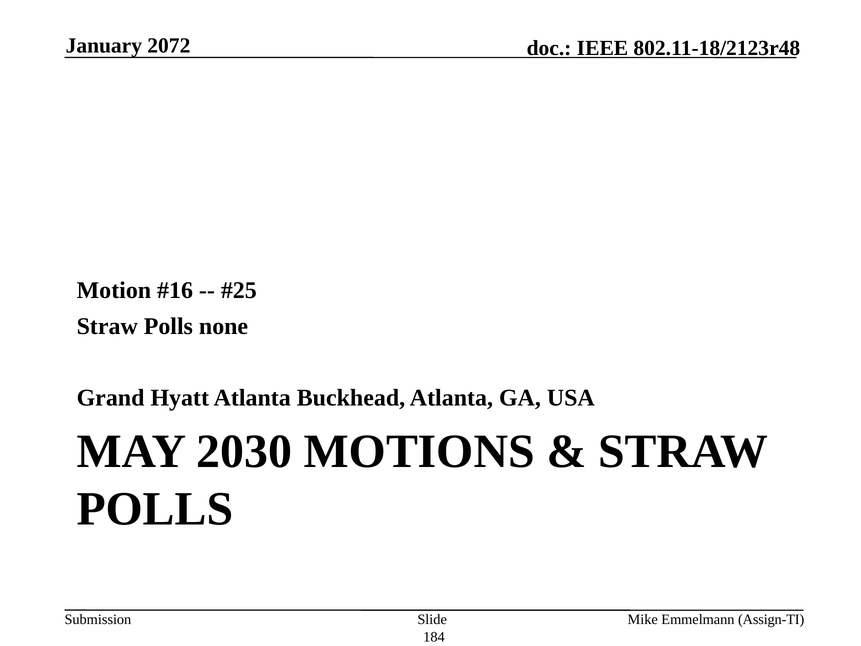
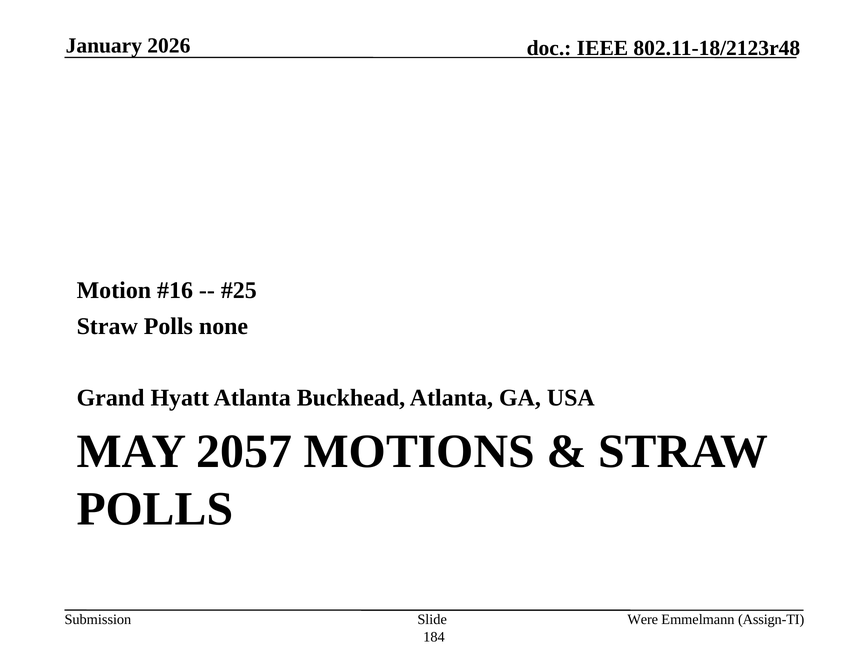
2072: 2072 -> 2026
2030: 2030 -> 2057
Mike: Mike -> Were
